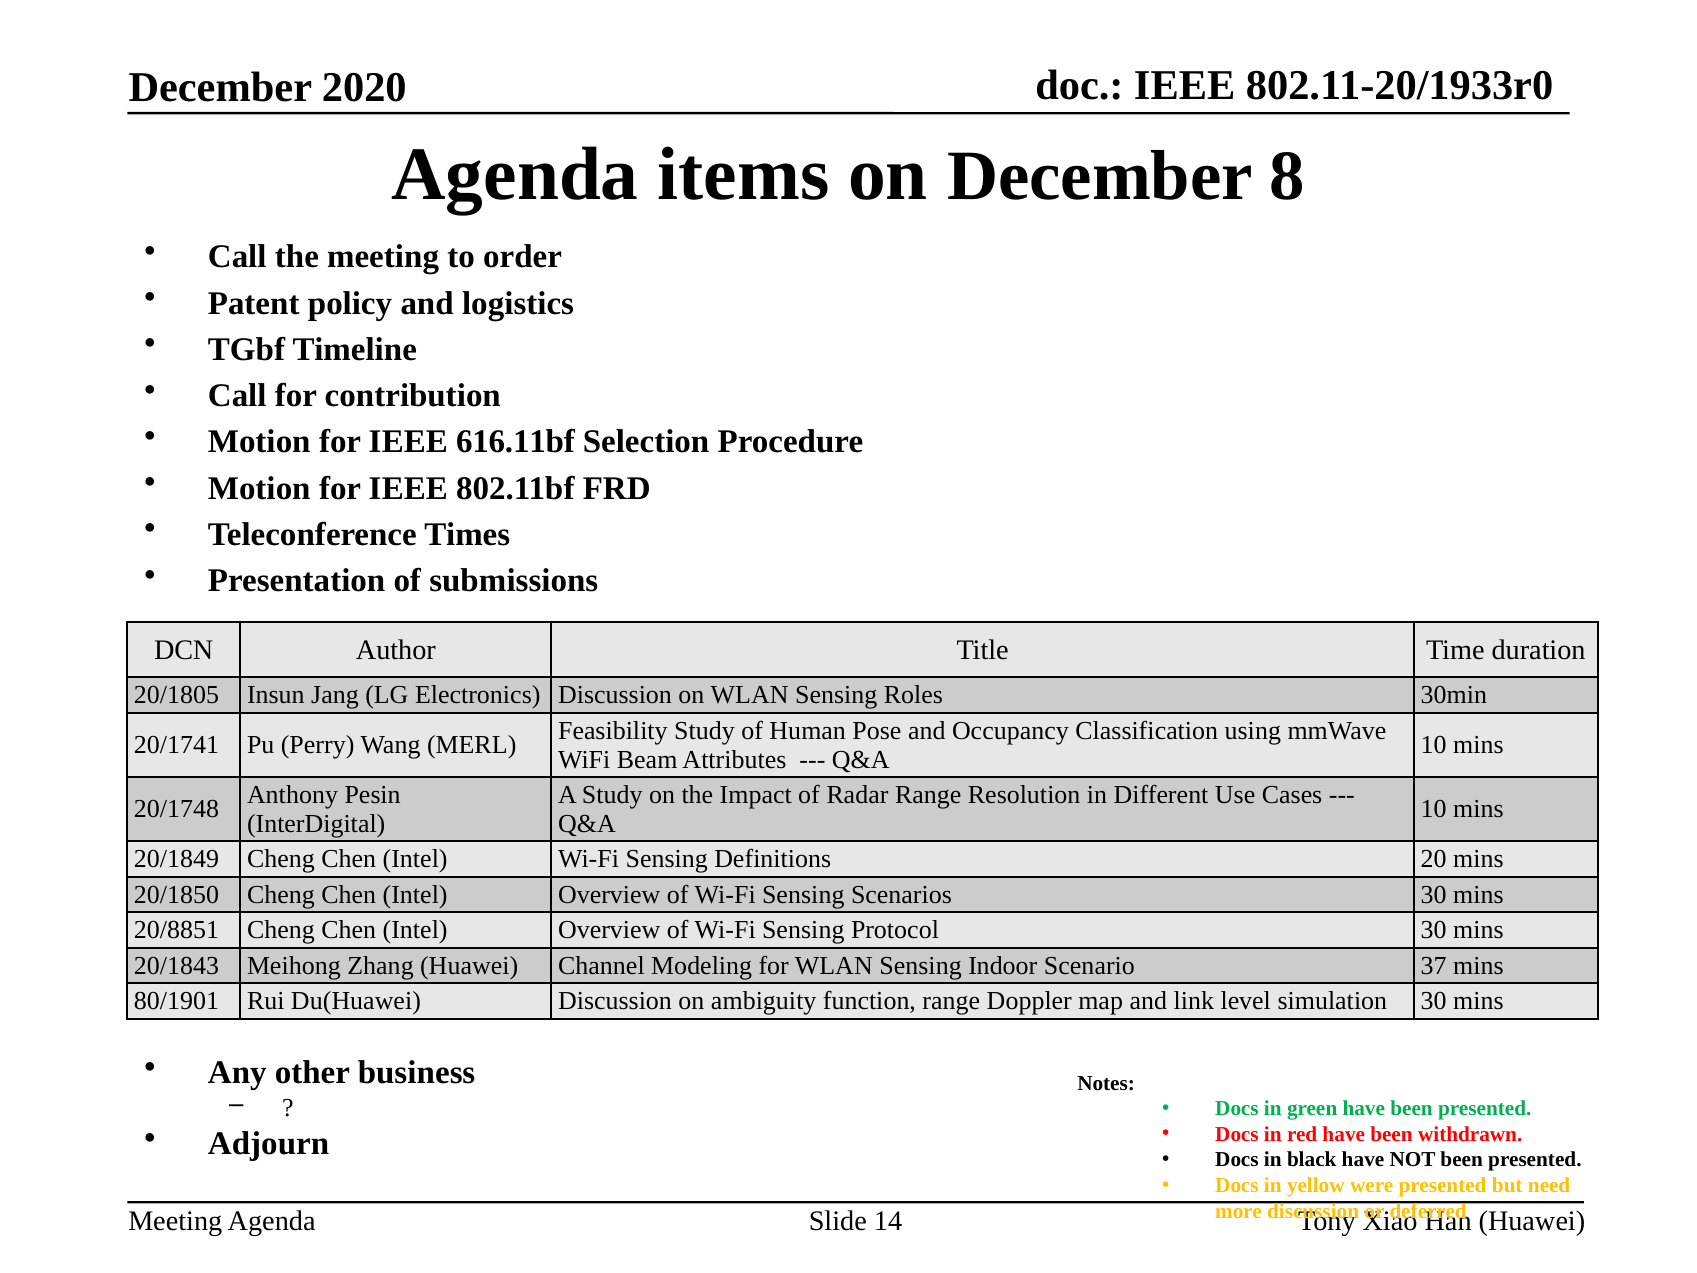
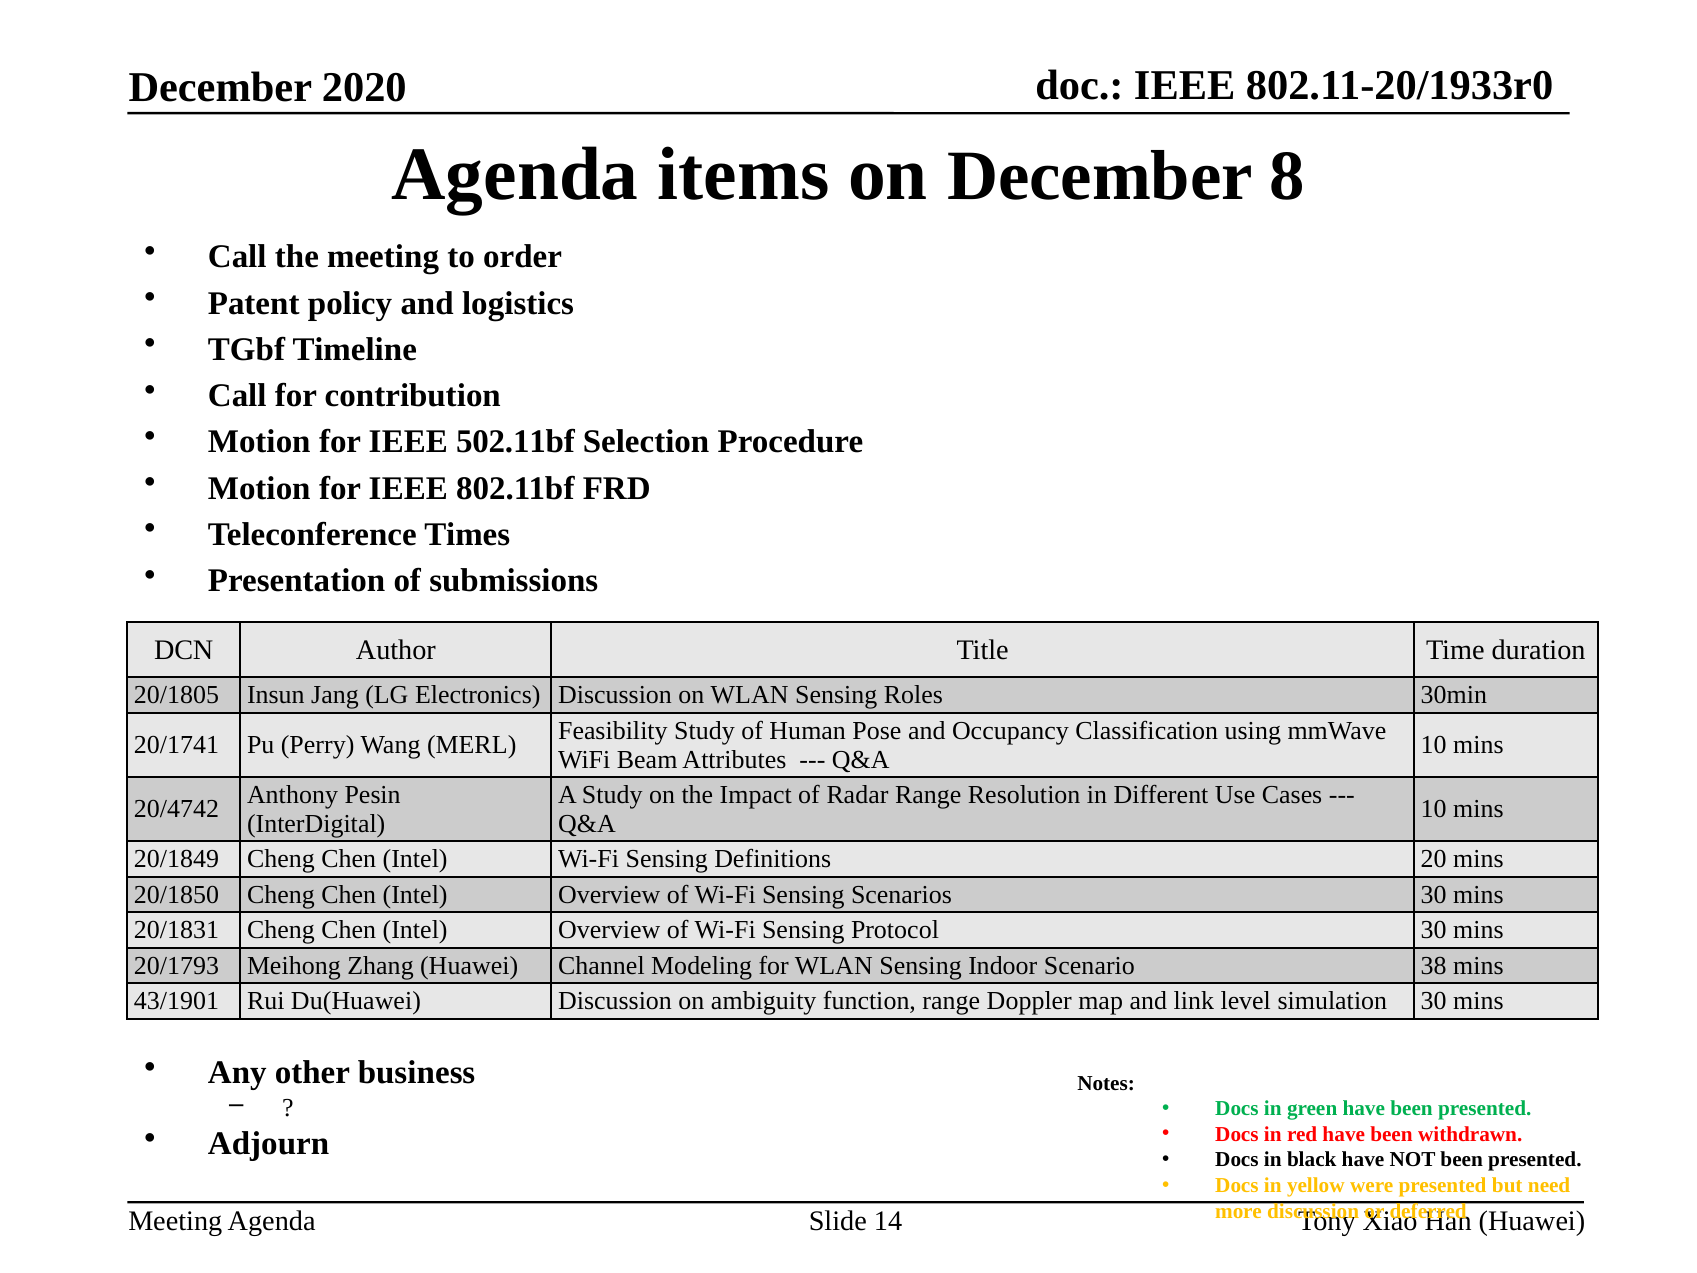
616.11bf: 616.11bf -> 502.11bf
20/1748: 20/1748 -> 20/4742
20/8851: 20/8851 -> 20/1831
20/1843: 20/1843 -> 20/1793
37: 37 -> 38
80/1901: 80/1901 -> 43/1901
